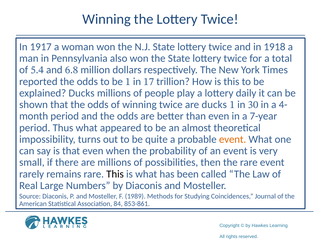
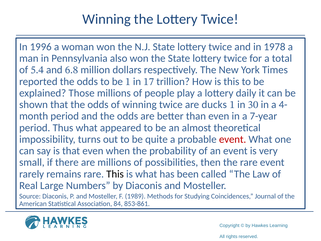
1917: 1917 -> 1996
1918: 1918 -> 1978
explained Ducks: Ducks -> Those
event at (233, 139) colour: orange -> red
